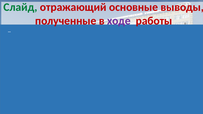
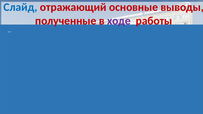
Слайд colour: green -> blue
